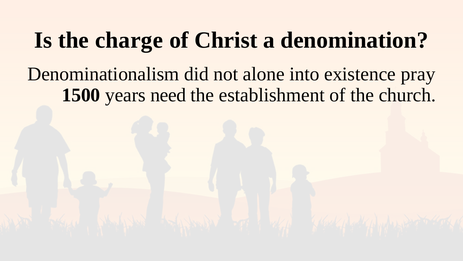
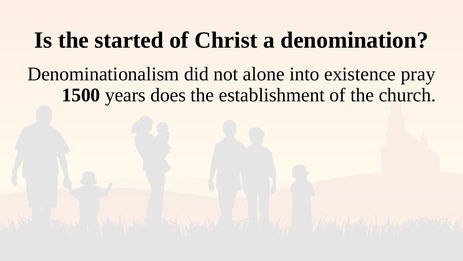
charge: charge -> started
need: need -> does
